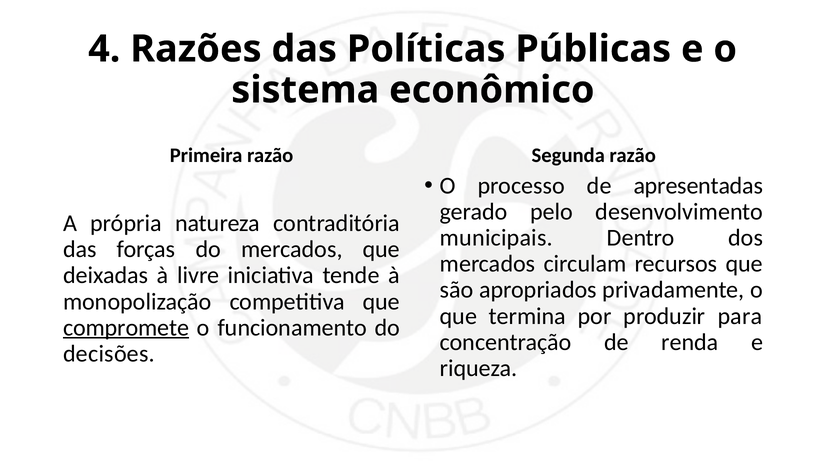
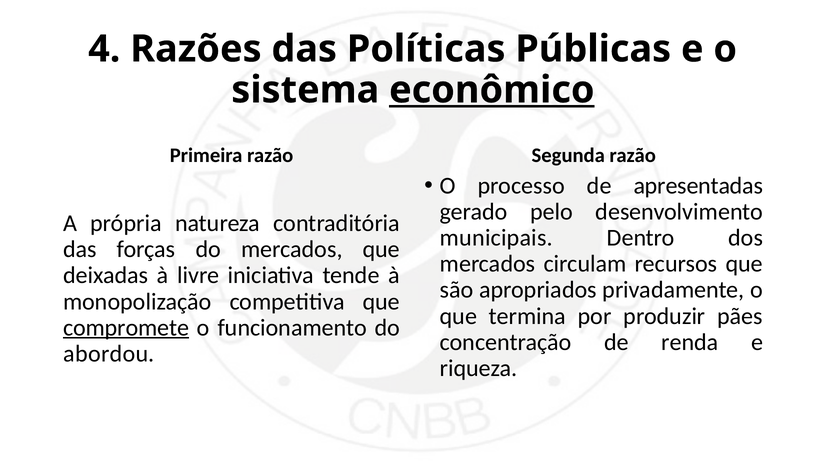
econômico underline: none -> present
para: para -> pães
decisões: decisões -> abordou
